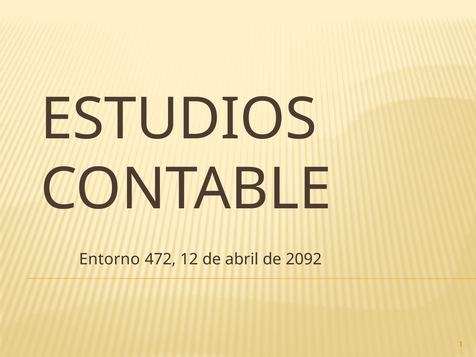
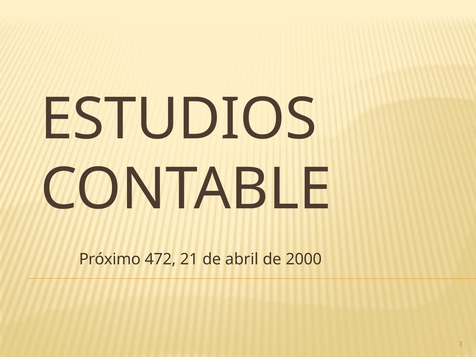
Entorno: Entorno -> Próximo
12: 12 -> 21
2092: 2092 -> 2000
